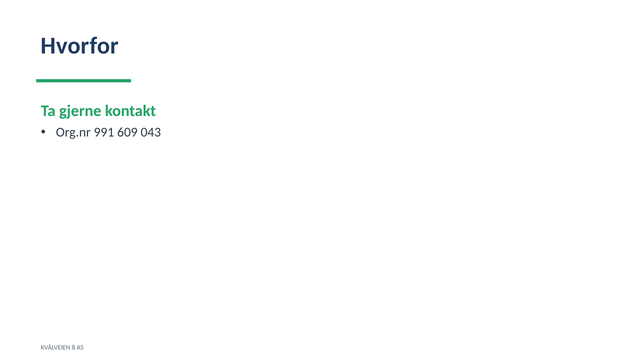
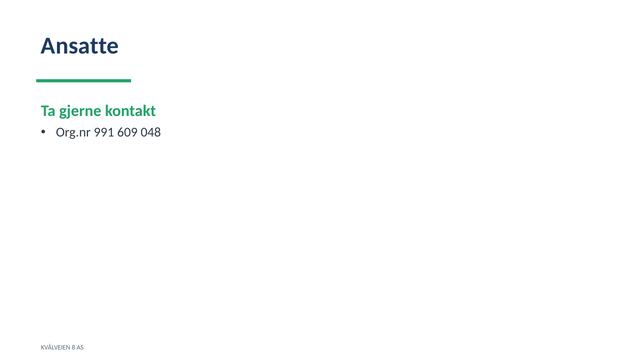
Hvorfor: Hvorfor -> Ansatte
043: 043 -> 048
